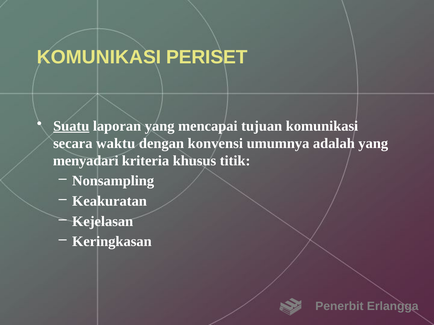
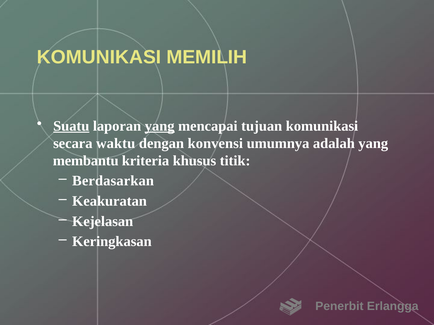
PERISET: PERISET -> MEMILIH
yang at (160, 126) underline: none -> present
menyadari: menyadari -> membantu
Nonsampling: Nonsampling -> Berdasarkan
